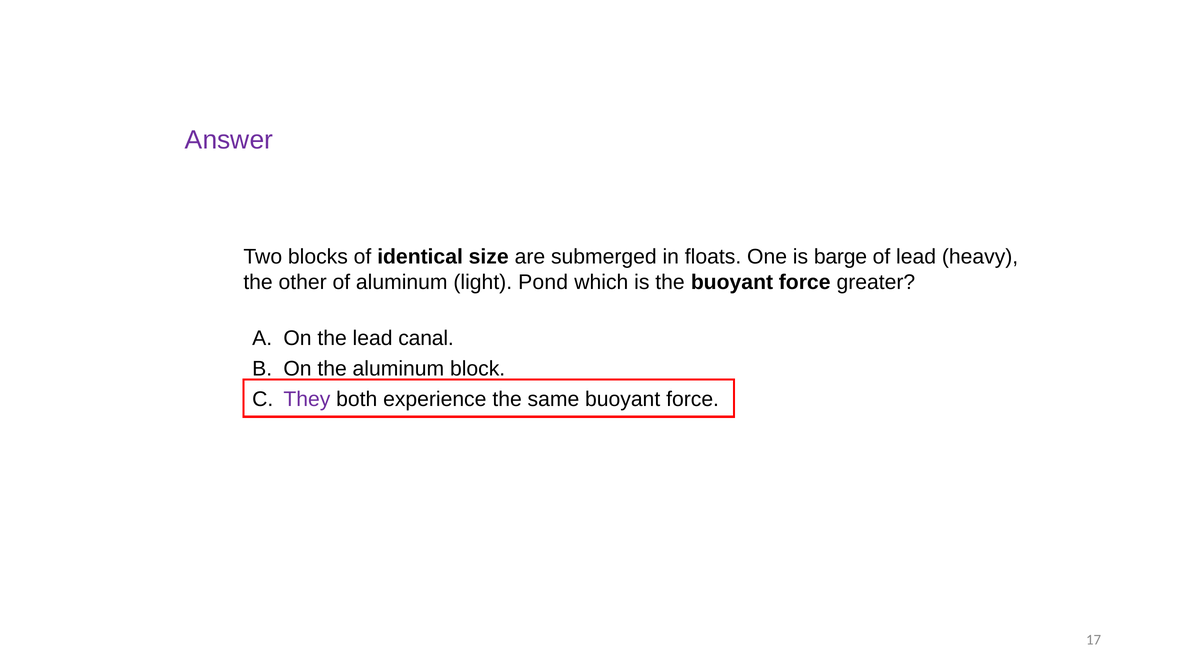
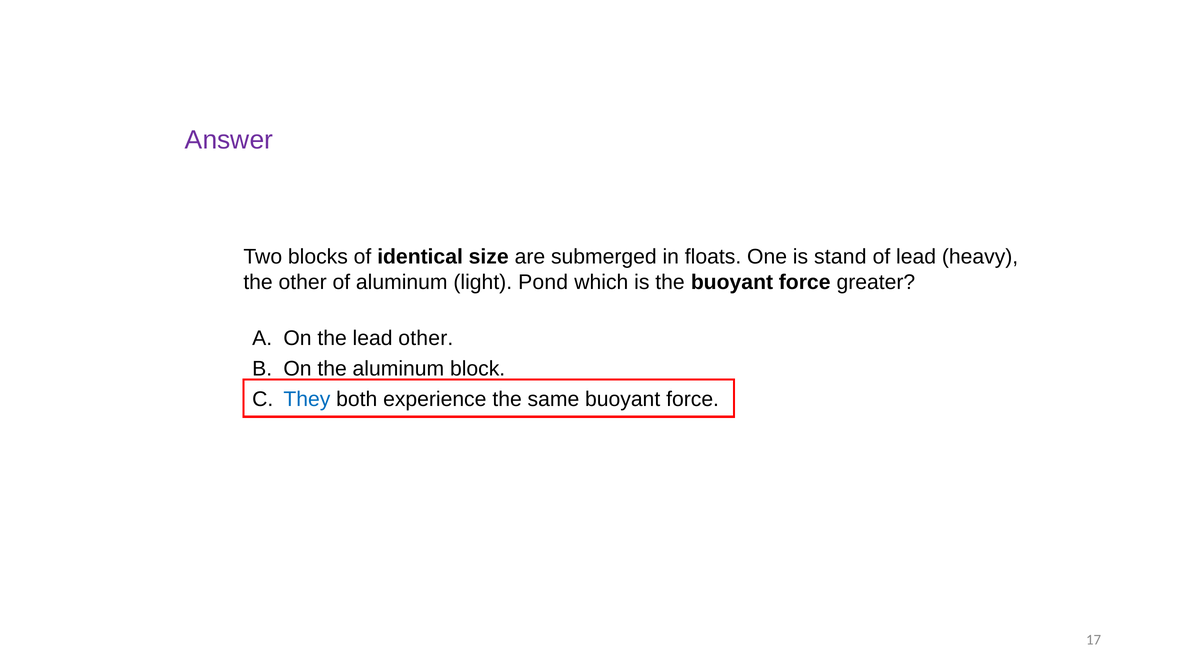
barge: barge -> stand
lead canal: canal -> other
They colour: purple -> blue
